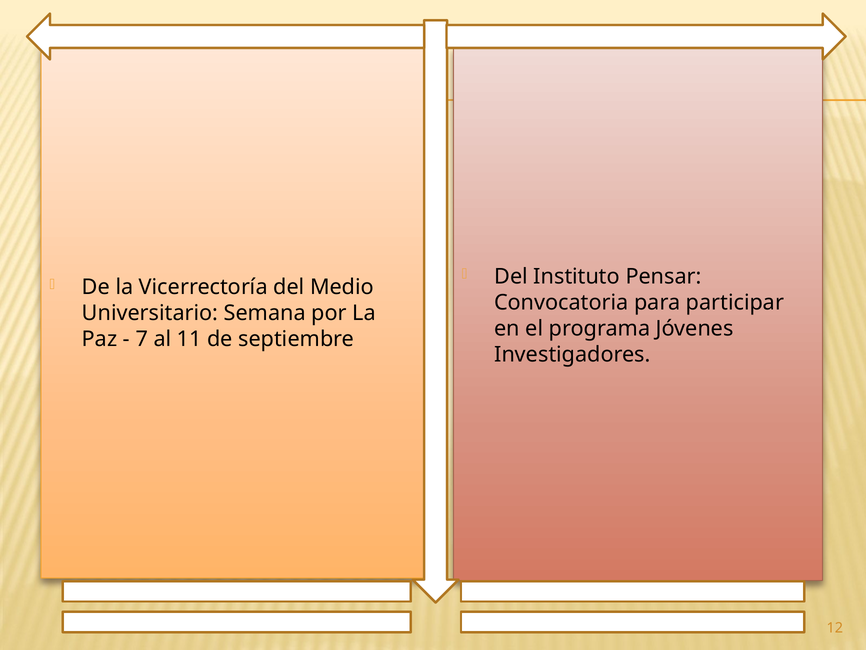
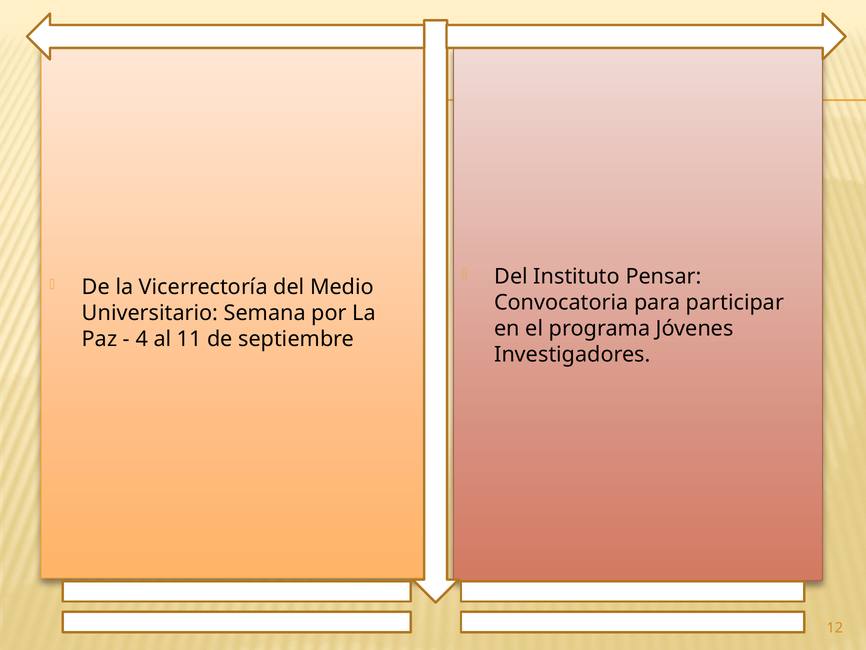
7: 7 -> 4
